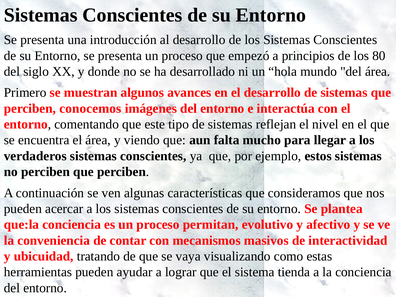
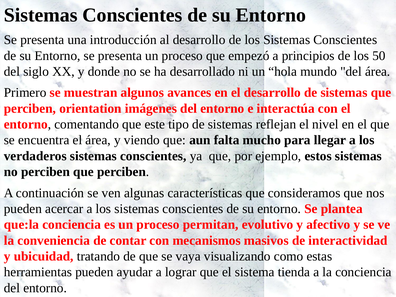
80: 80 -> 50
conocemos: conocemos -> orientation
